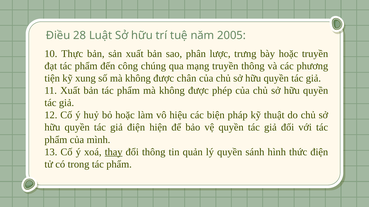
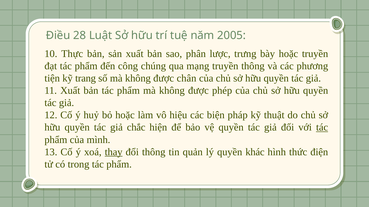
xung: xung -> trang
giả điện: điện -> chắc
tác at (322, 128) underline: none -> present
sánh: sánh -> khác
